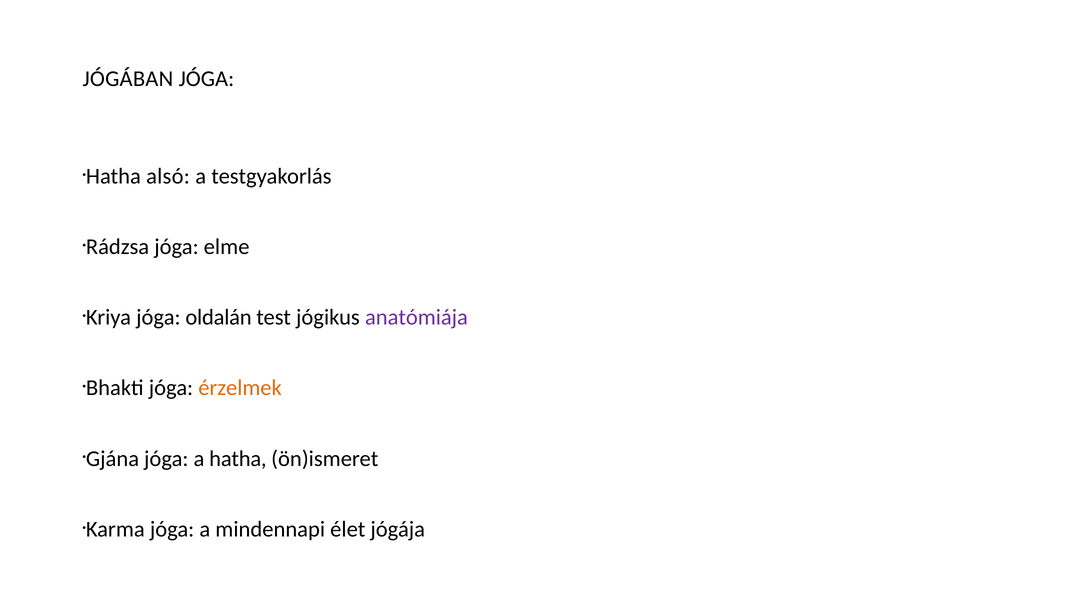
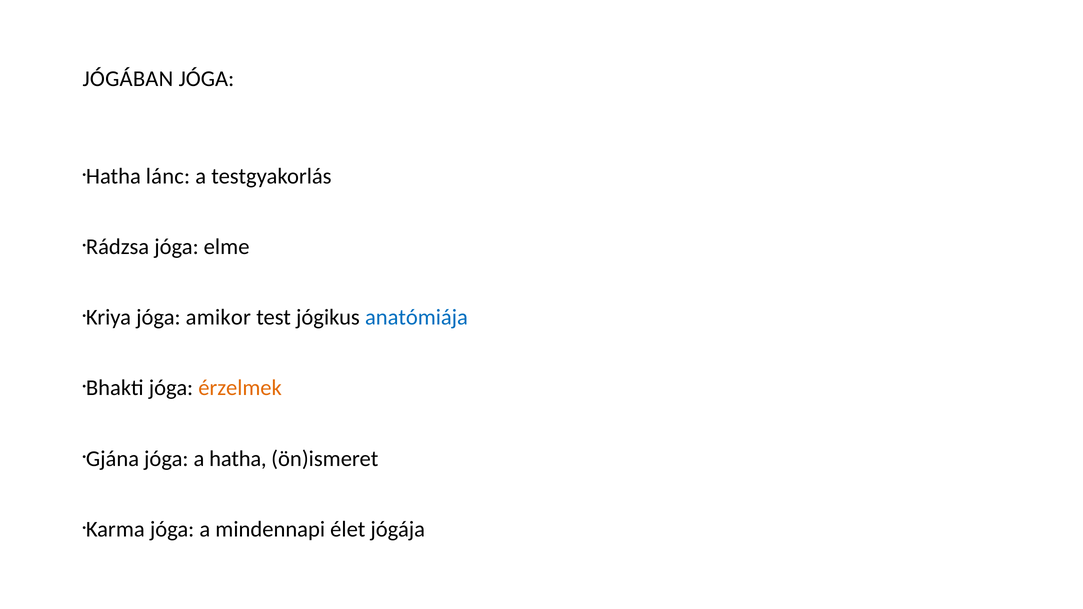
alsó: alsó -> lánc
oldalán: oldalán -> amikor
anatómiája colour: purple -> blue
